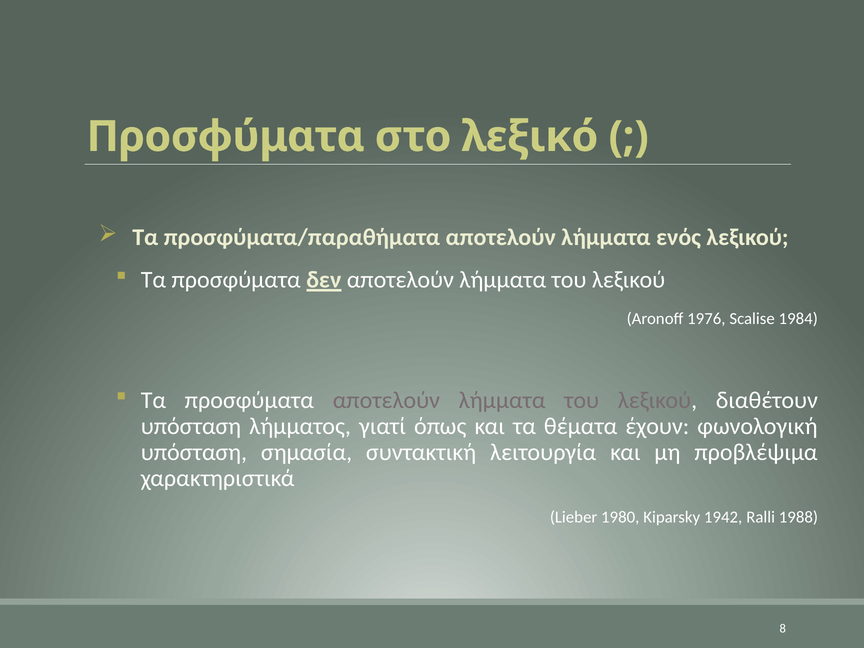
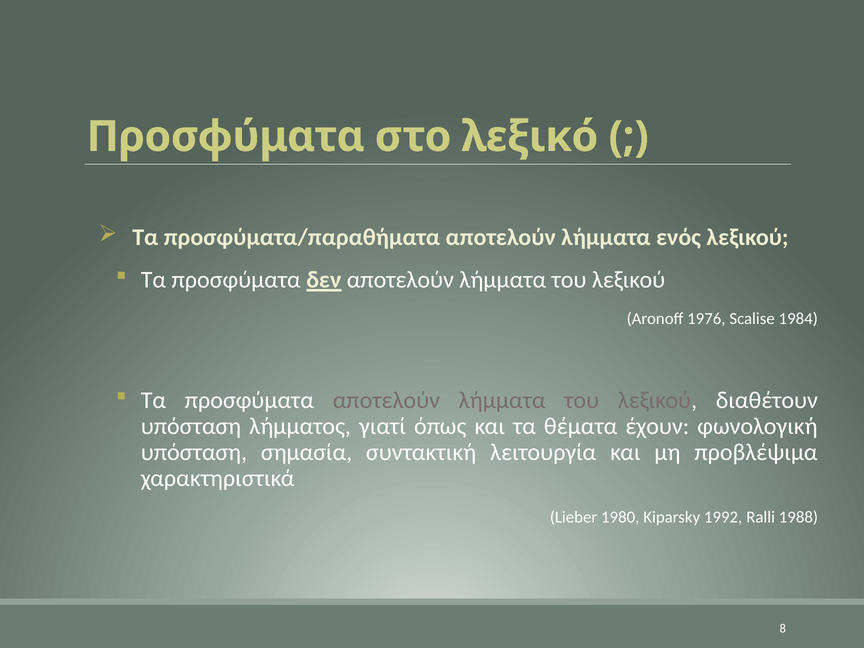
1942: 1942 -> 1992
